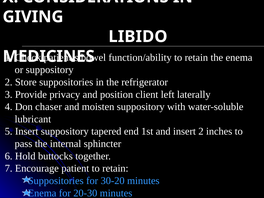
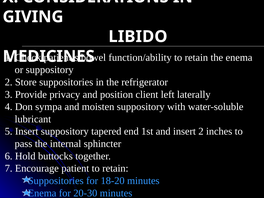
chaser: chaser -> sympa
30-20: 30-20 -> 18-20
